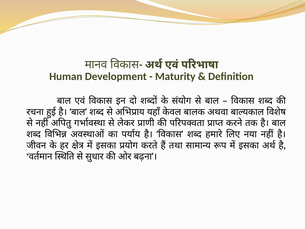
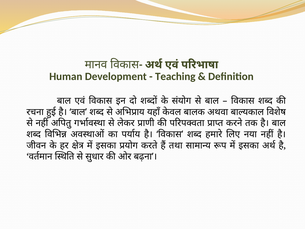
Maturity: Maturity -> Teaching
